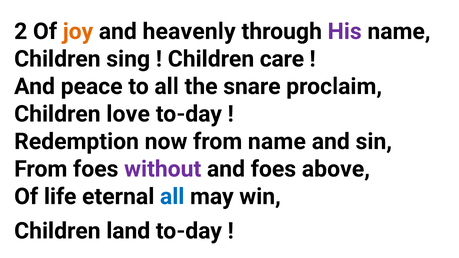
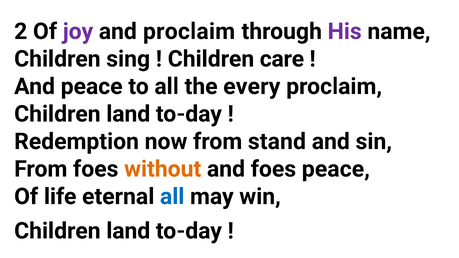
joy colour: orange -> purple
and heavenly: heavenly -> proclaim
snare: snare -> every
love at (128, 114): love -> land
from name: name -> stand
without colour: purple -> orange
foes above: above -> peace
